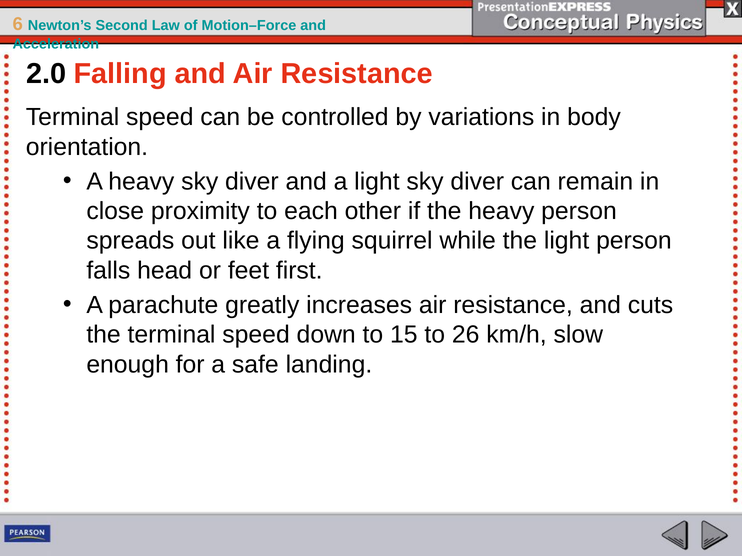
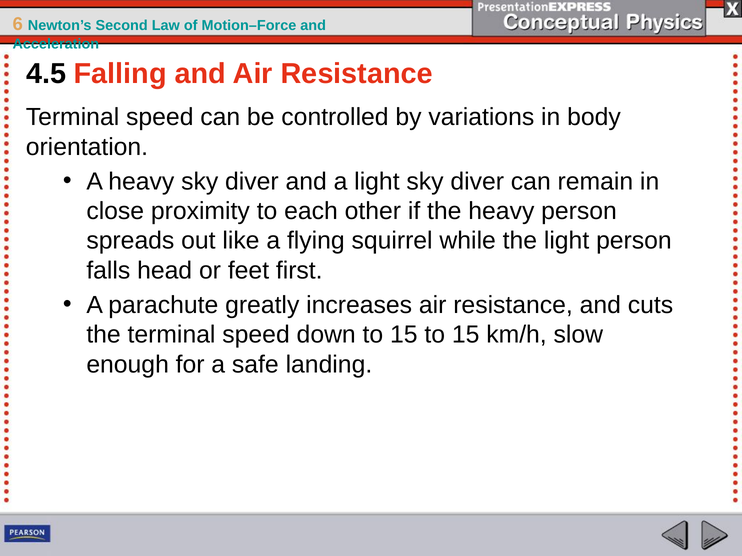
2.0: 2.0 -> 4.5
15 to 26: 26 -> 15
